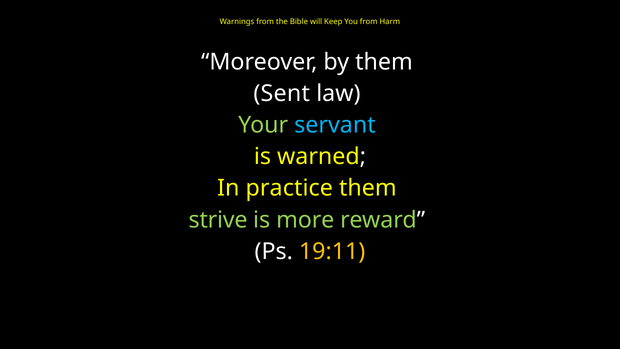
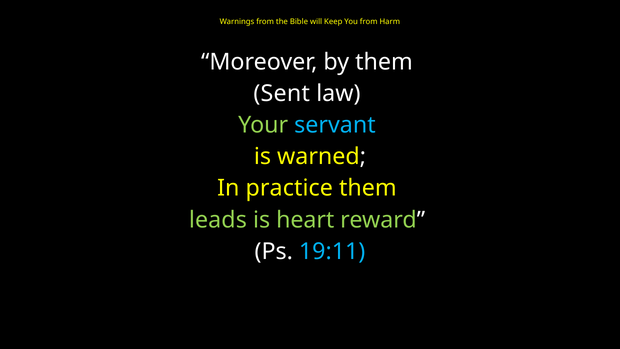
strive: strive -> leads
more: more -> heart
19:11 colour: yellow -> light blue
